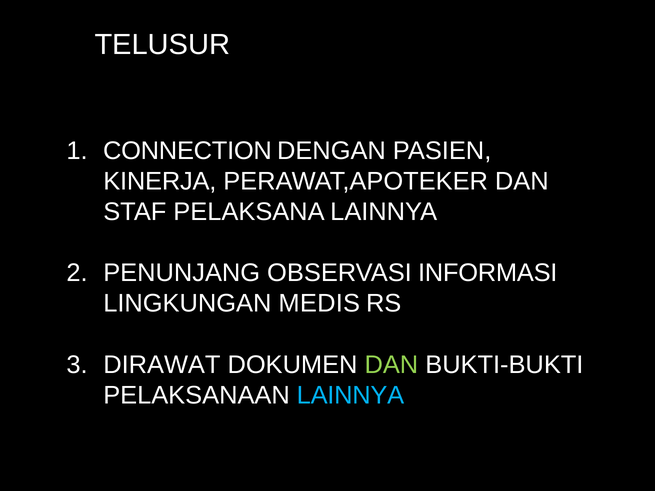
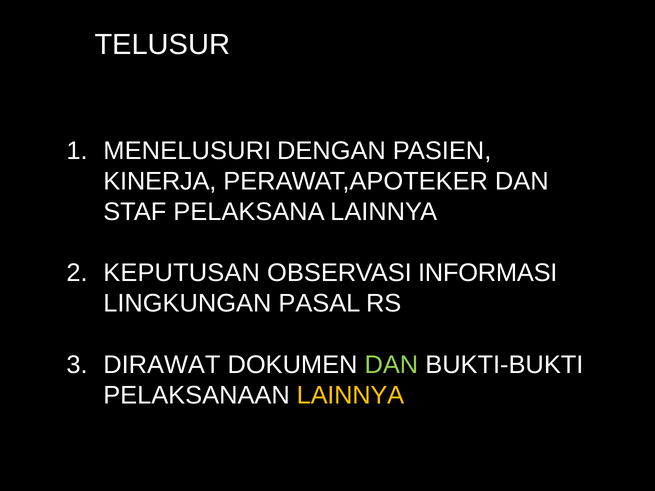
CONNECTION: CONNECTION -> MENELUSURI
PENUNJANG: PENUNJANG -> KEPUTUSAN
MEDIS: MEDIS -> PASAL
LAINNYA at (350, 395) colour: light blue -> yellow
